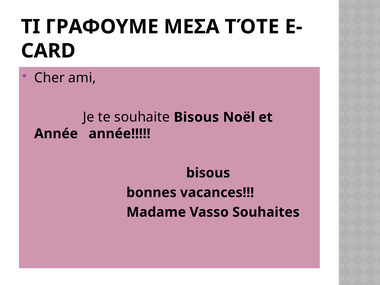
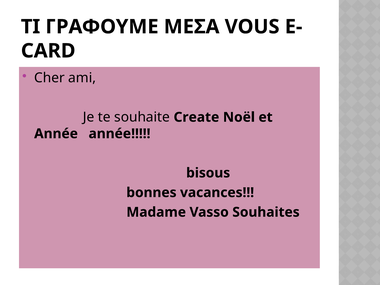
ΤΌΤΕ: ΤΌΤΕ -> VOUS
souhaite Bisous: Bisous -> Create
